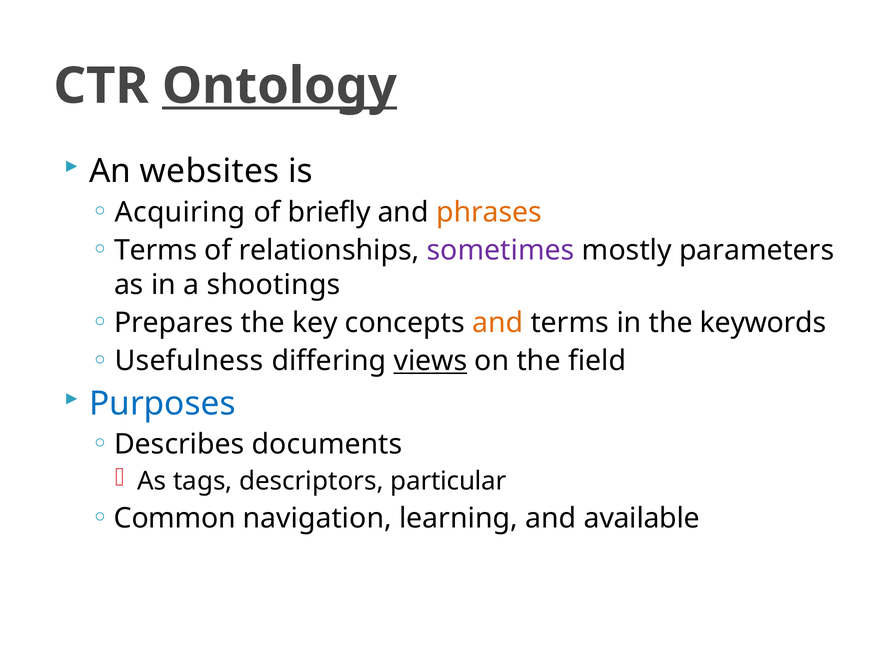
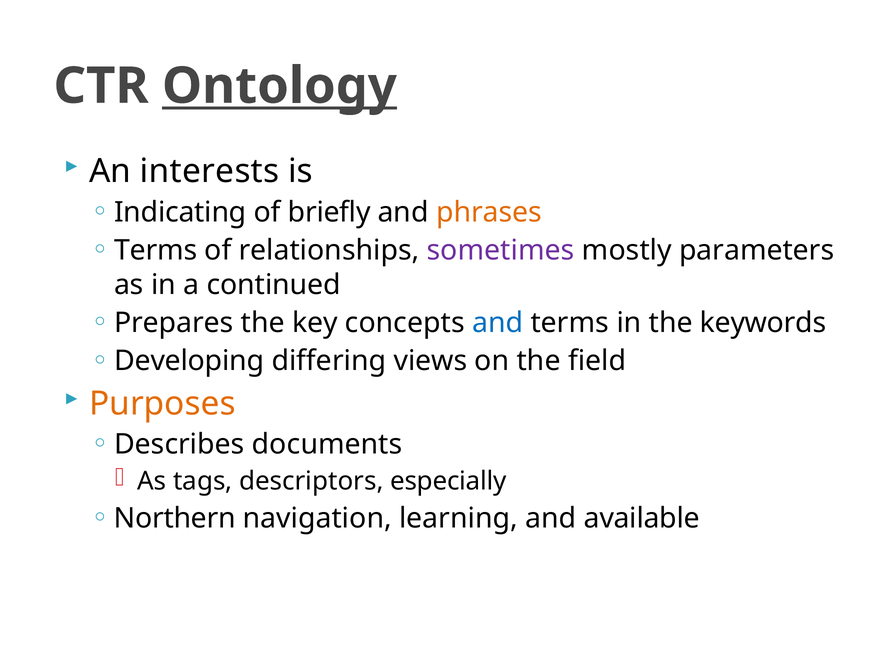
websites: websites -> interests
Acquiring: Acquiring -> Indicating
shootings: shootings -> continued
and at (498, 323) colour: orange -> blue
Usefulness: Usefulness -> Developing
views underline: present -> none
Purposes colour: blue -> orange
particular: particular -> especially
Common: Common -> Northern
